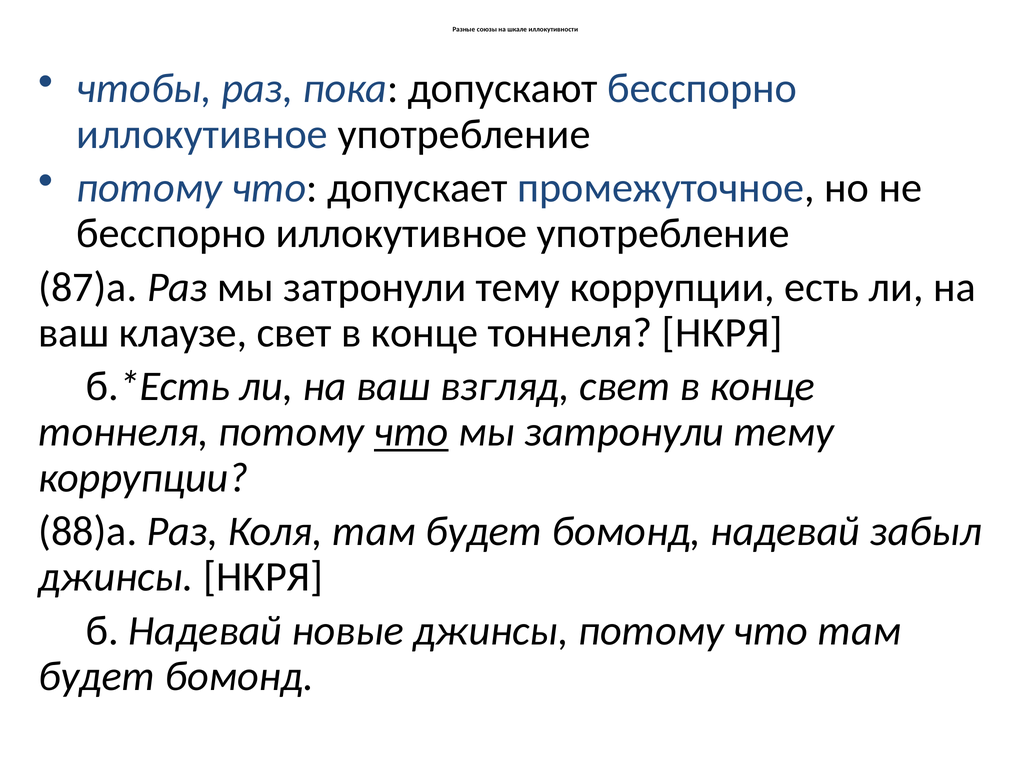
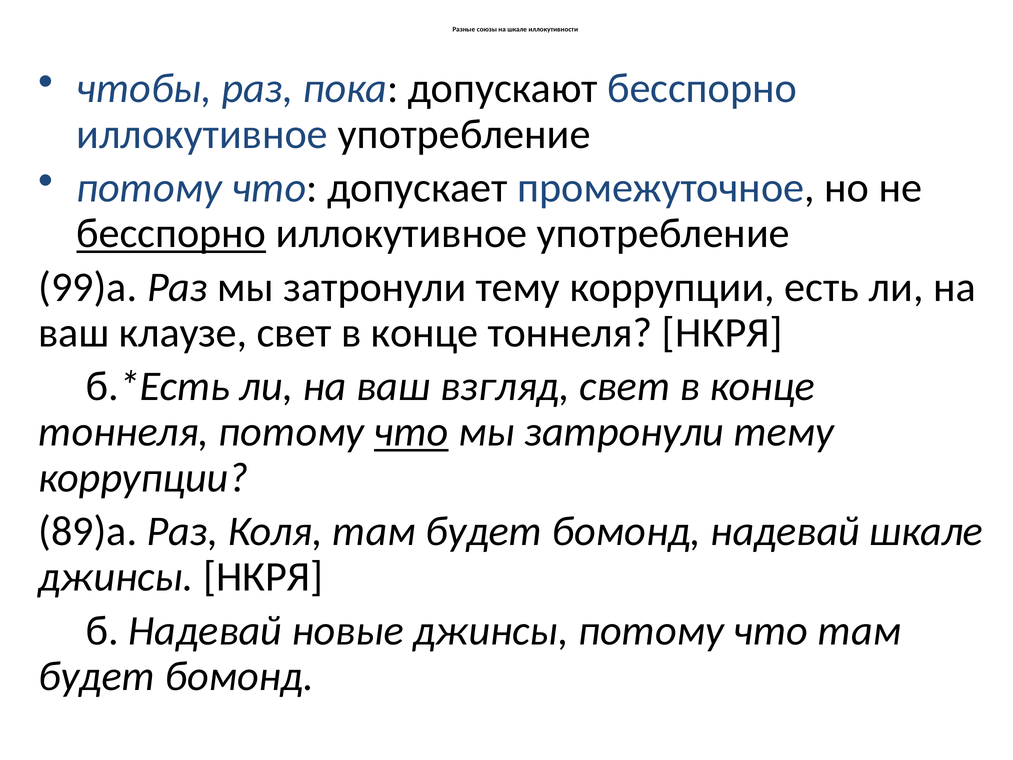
бесспорно at (171, 233) underline: none -> present
87)а: 87)а -> 99)а
88)а: 88)а -> 89)а
надевай забыл: забыл -> шкале
